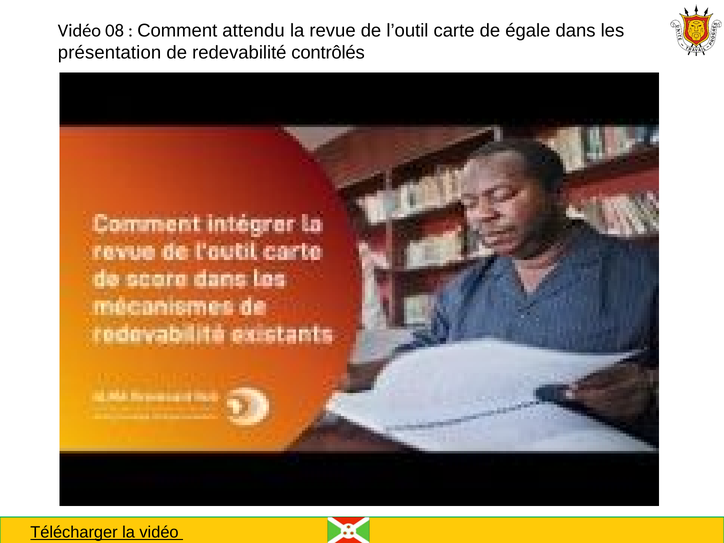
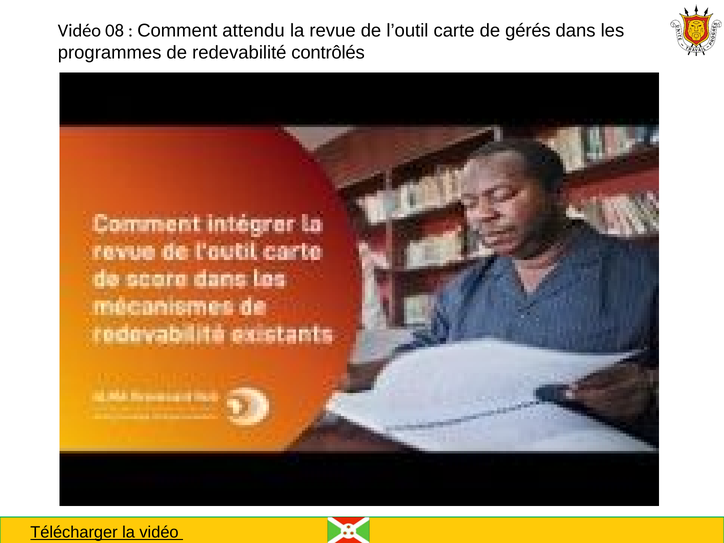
égale: égale -> gérés
présentation: présentation -> programmes
